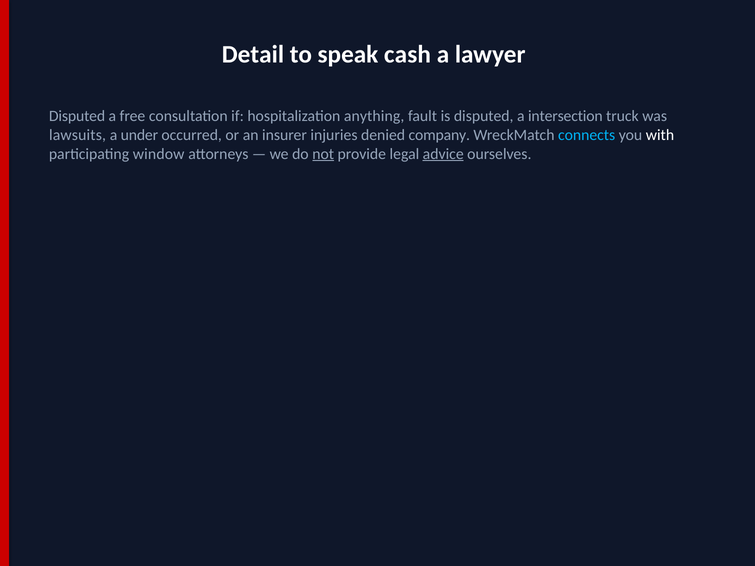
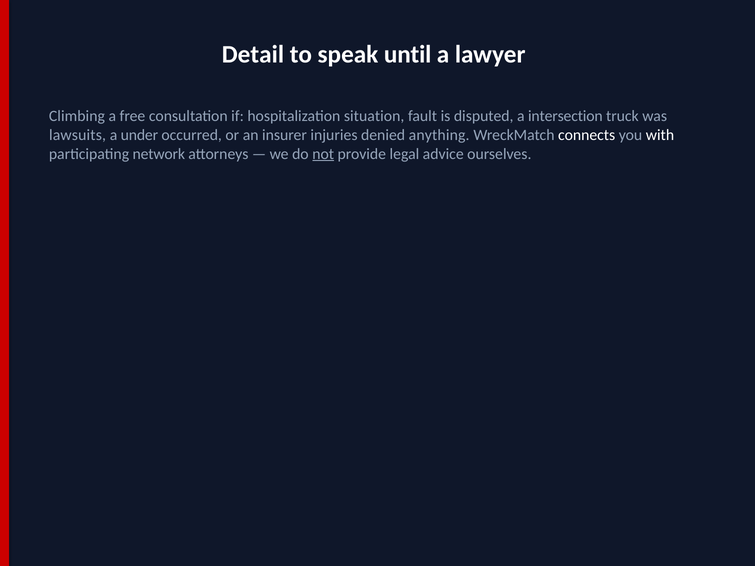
cash: cash -> until
Disputed at (77, 116): Disputed -> Climbing
anything: anything -> situation
company: company -> anything
connects colour: light blue -> white
window: window -> network
advice underline: present -> none
